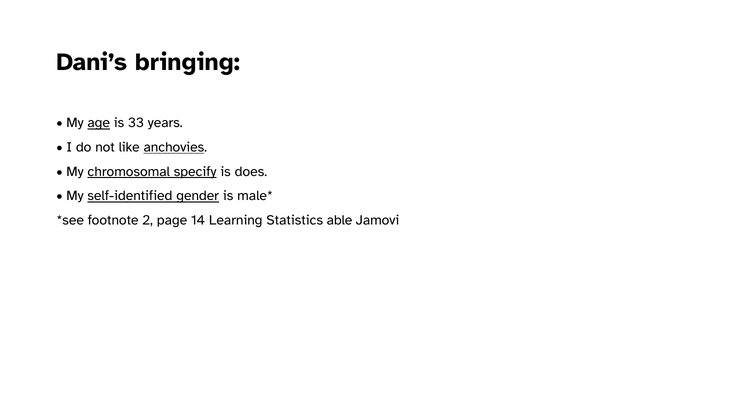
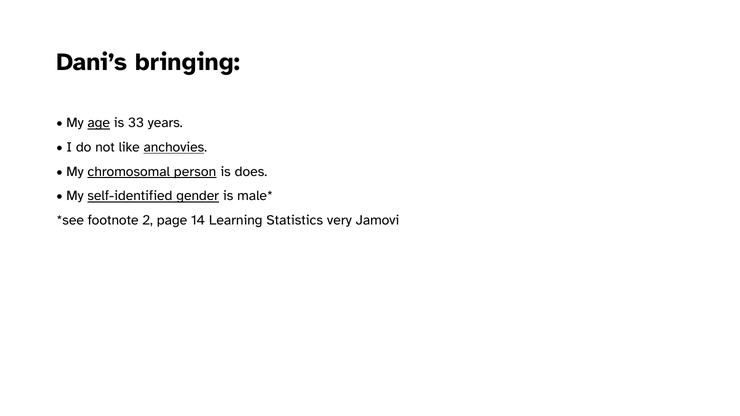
specify: specify -> person
able: able -> very
